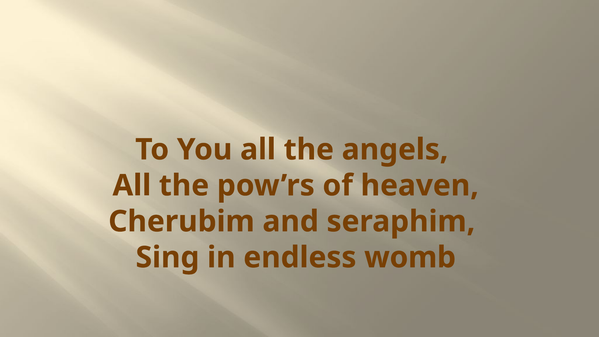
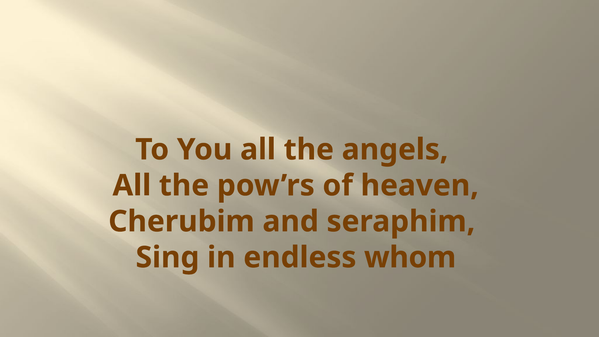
womb: womb -> whom
